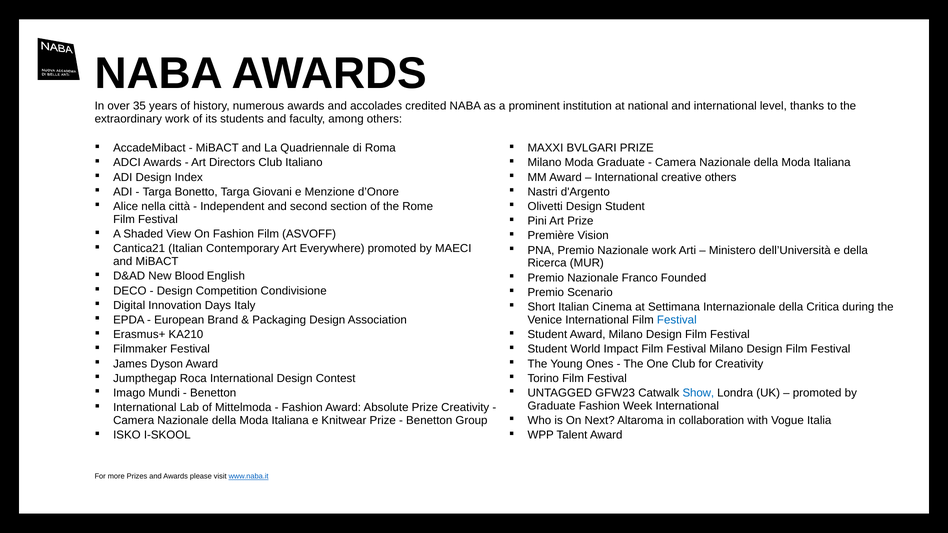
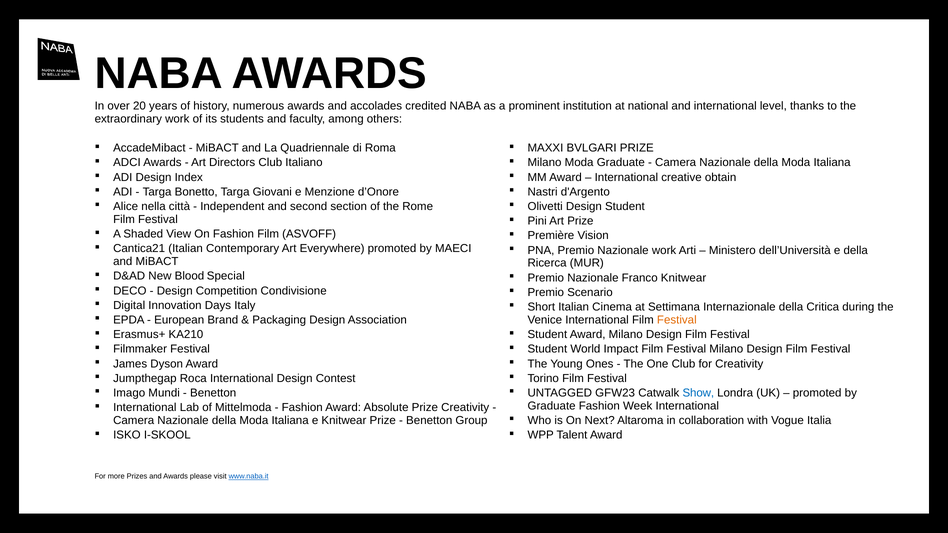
35: 35 -> 20
creative others: others -> obtain
English: English -> Special
Franco Founded: Founded -> Knitwear
Festival at (677, 320) colour: blue -> orange
